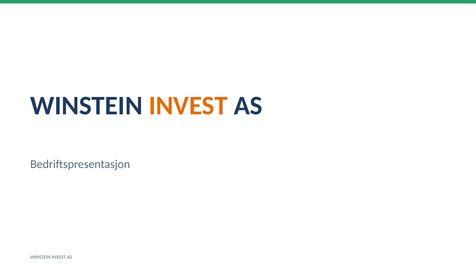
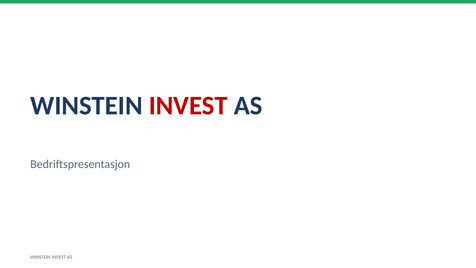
INVEST at (188, 106) colour: orange -> red
